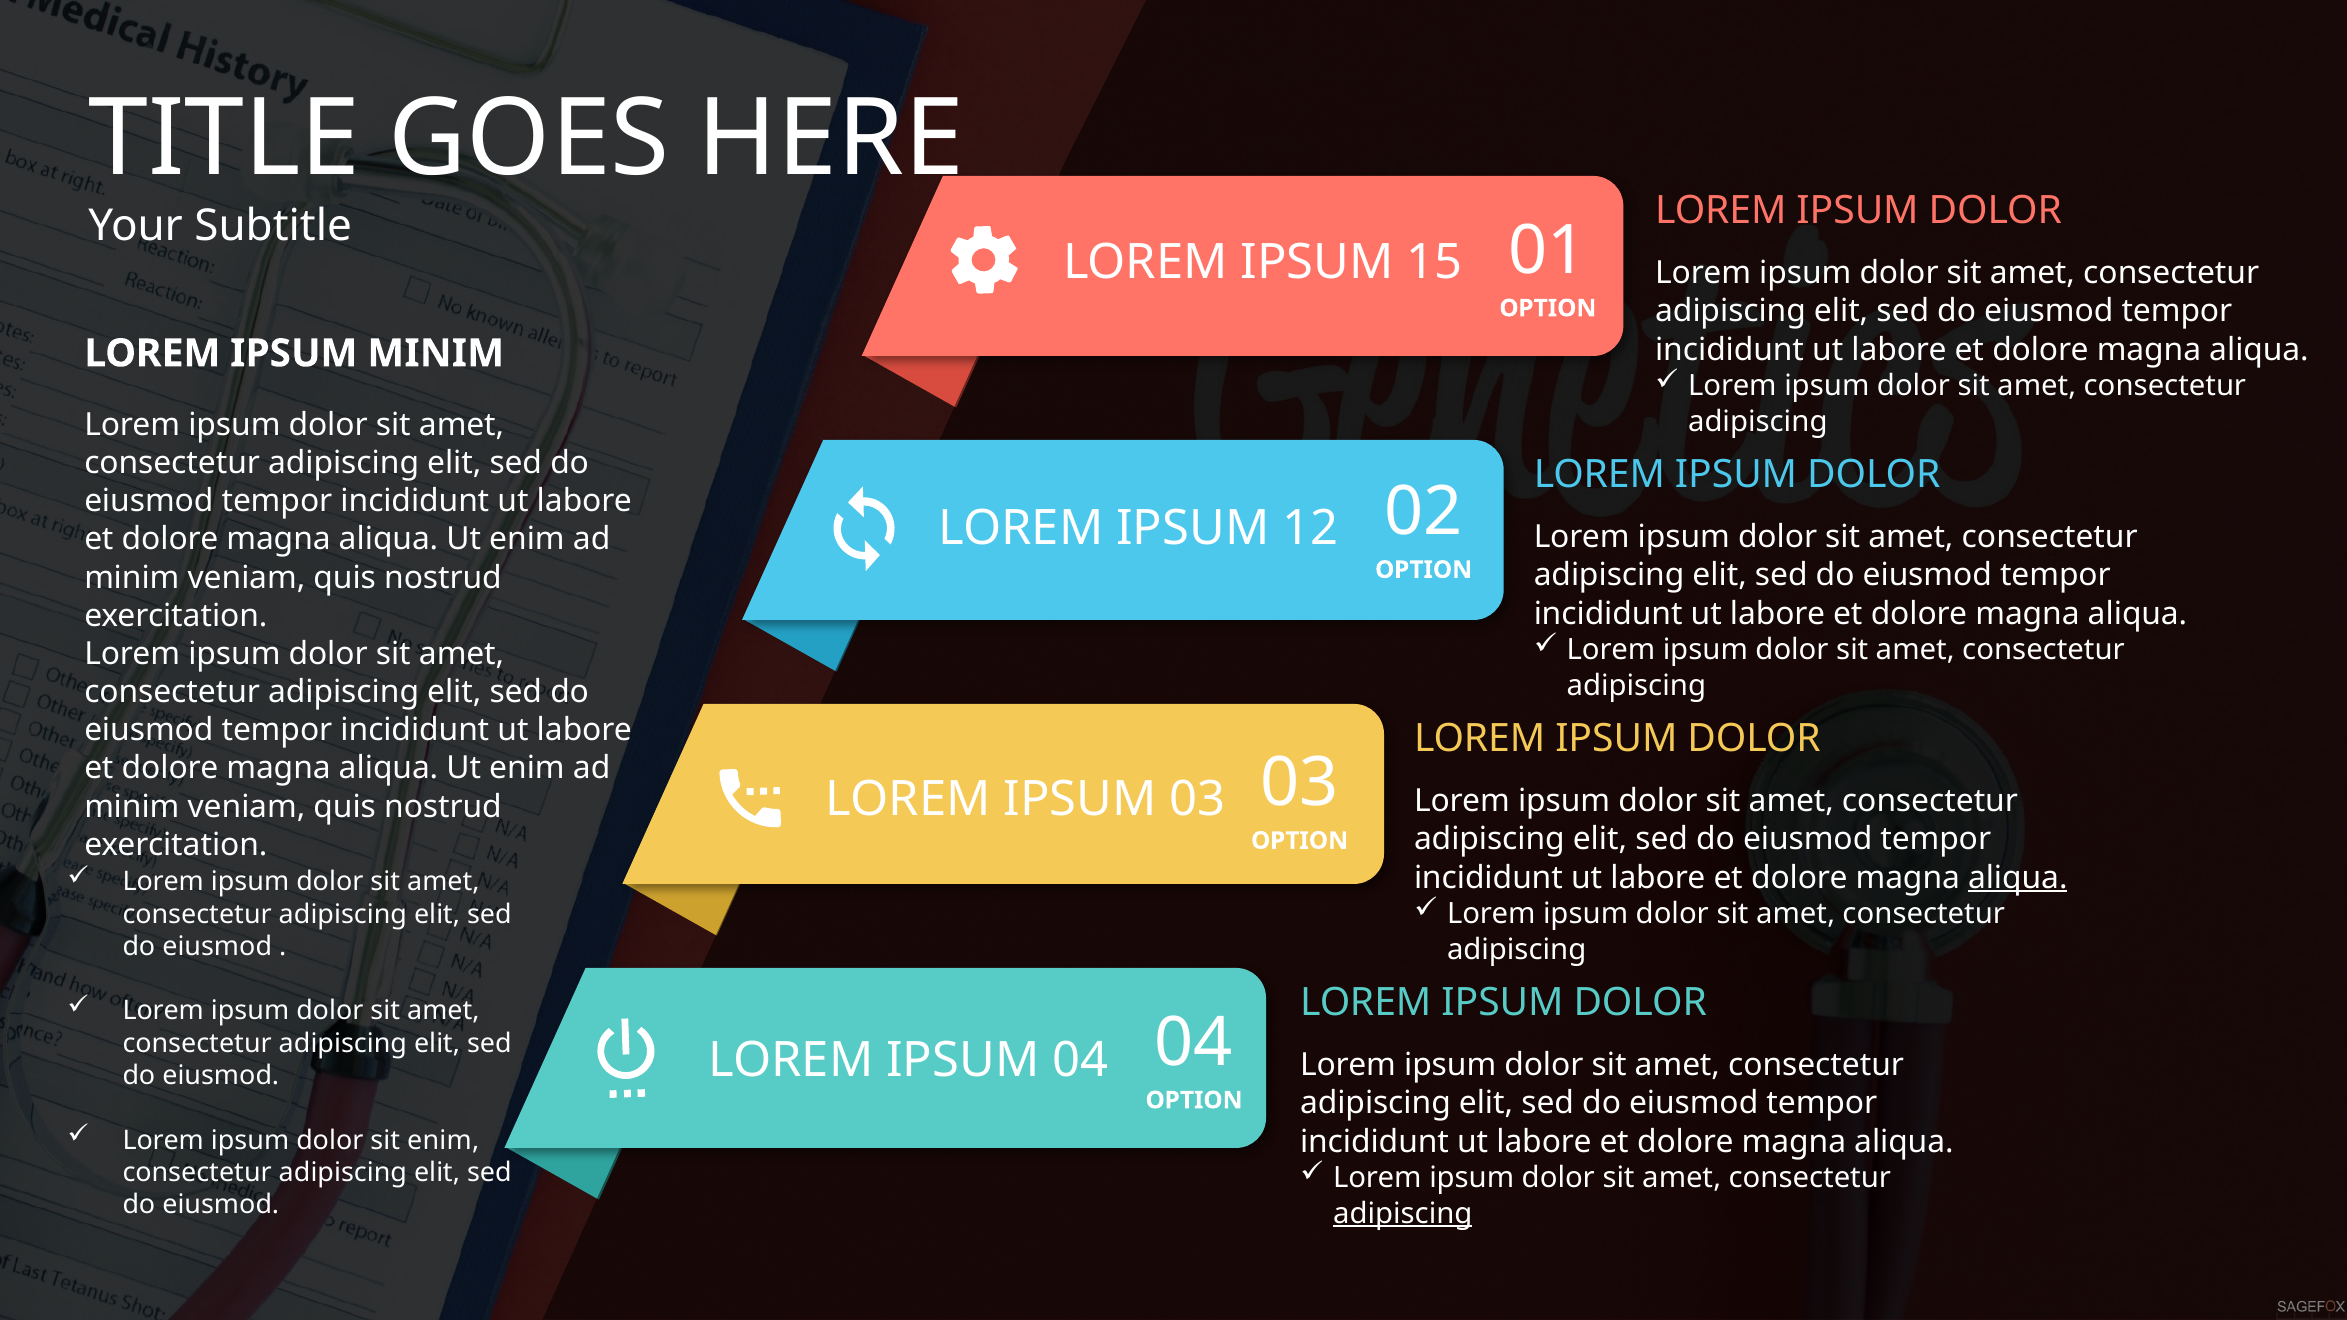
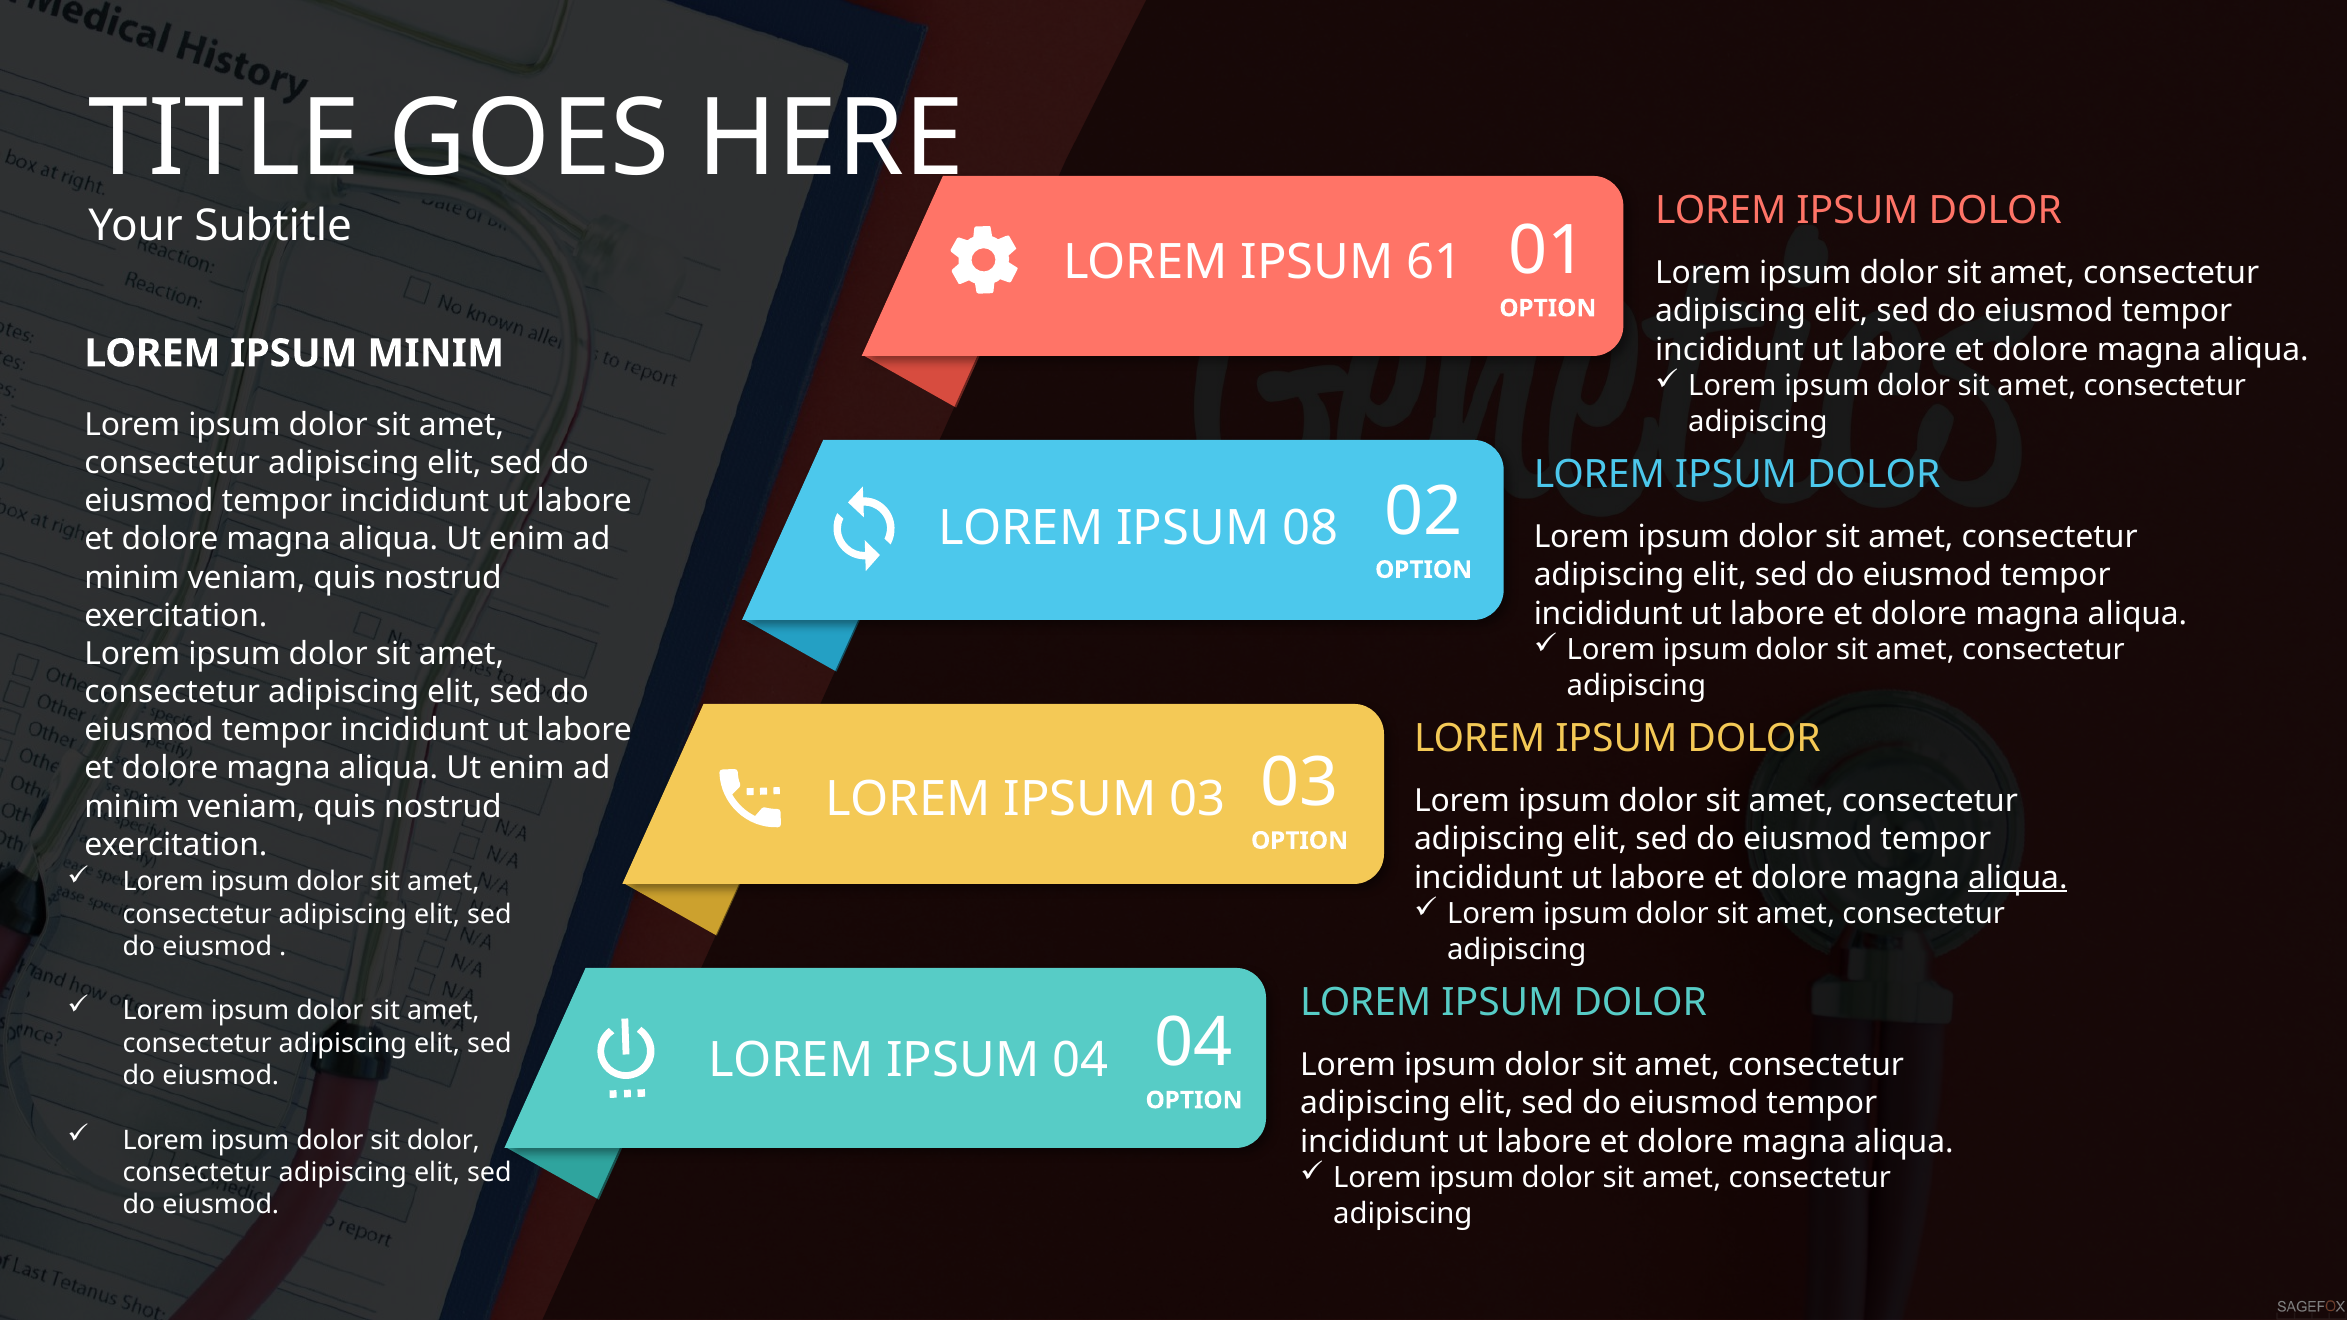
15: 15 -> 61
12: 12 -> 08
sit enim: enim -> dolor
adipiscing at (1403, 1214) underline: present -> none
